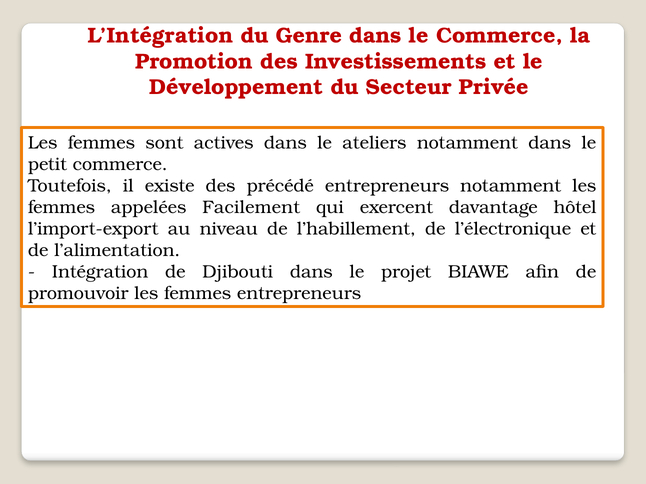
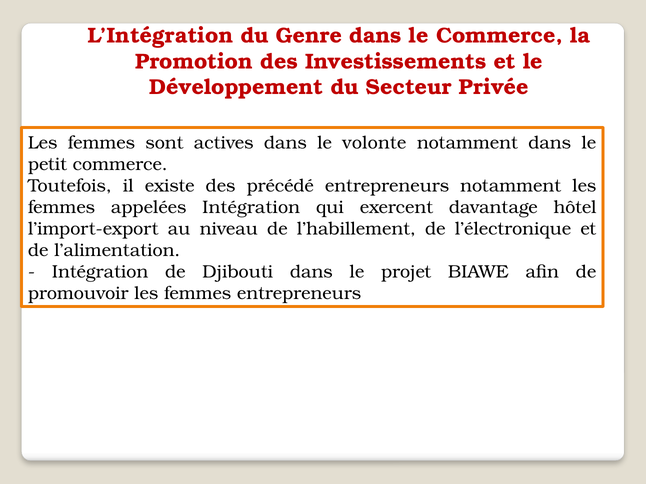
ateliers: ateliers -> volonte
appelées Facilement: Facilement -> Intégration
